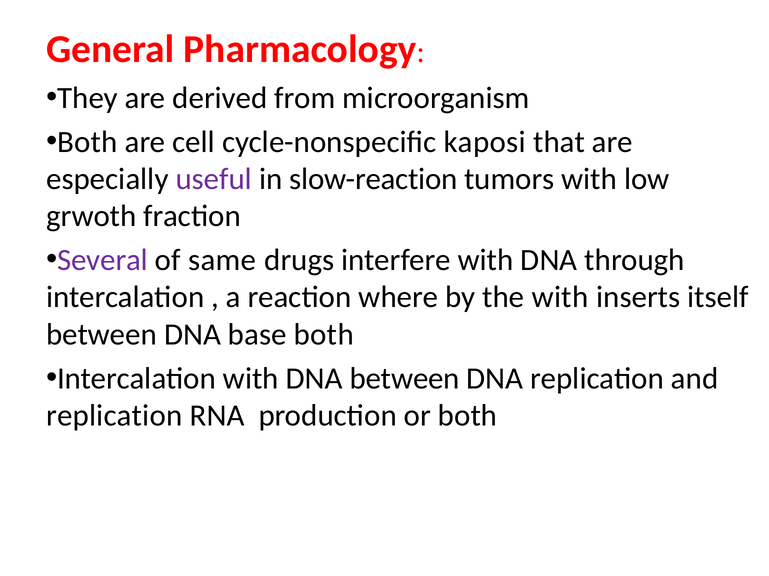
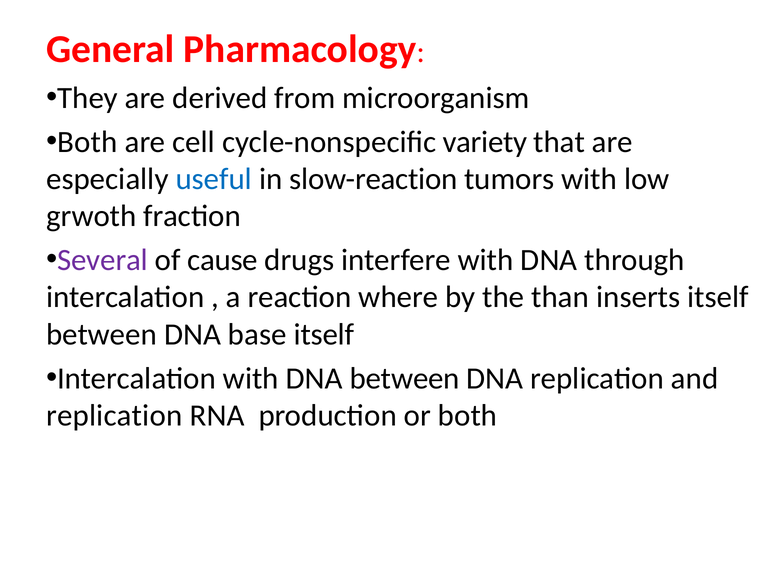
kaposi: kaposi -> variety
useful colour: purple -> blue
same: same -> cause
the with: with -> than
base both: both -> itself
